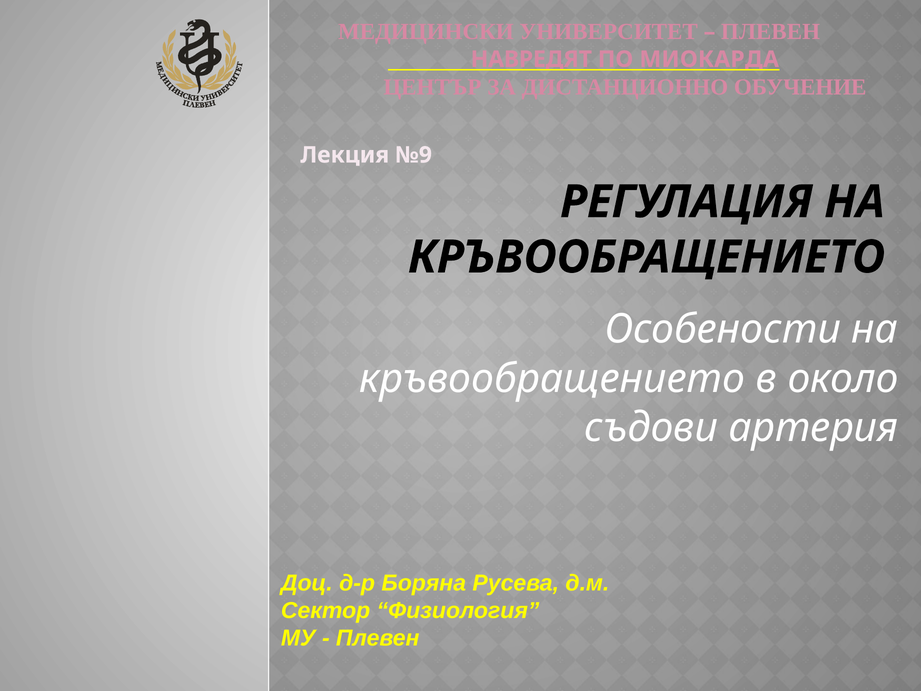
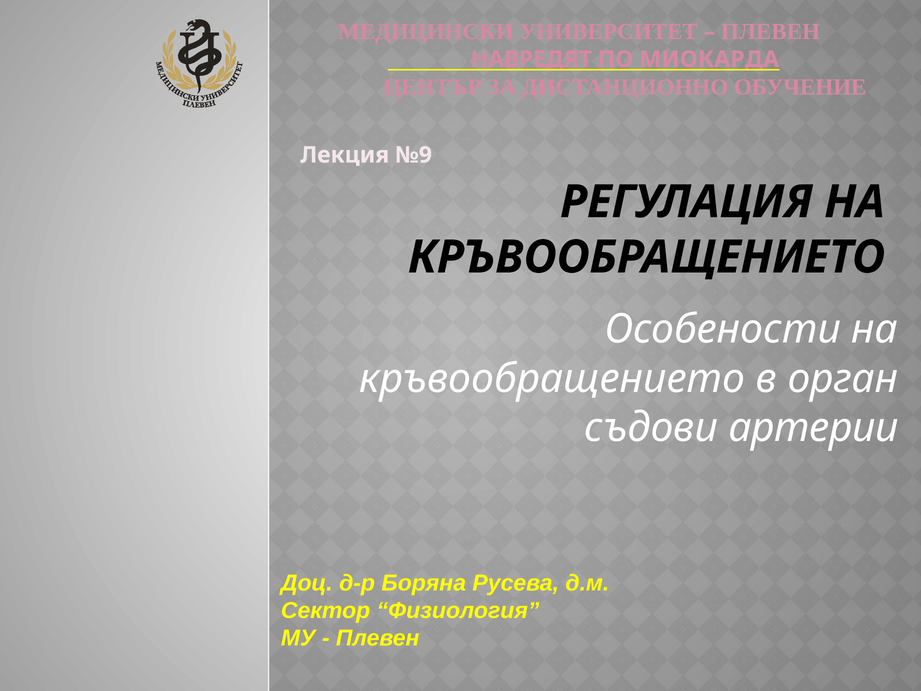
около: около -> орган
артерия: артерия -> артерии
